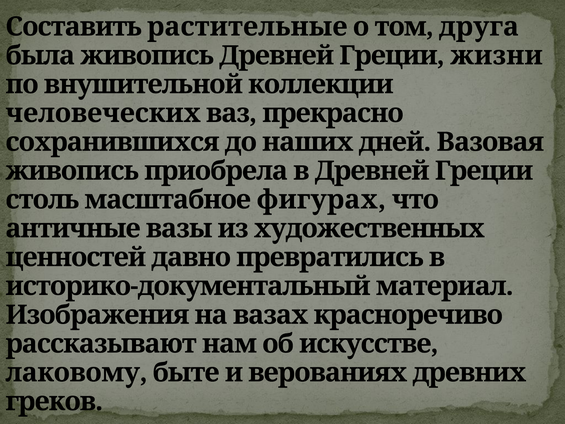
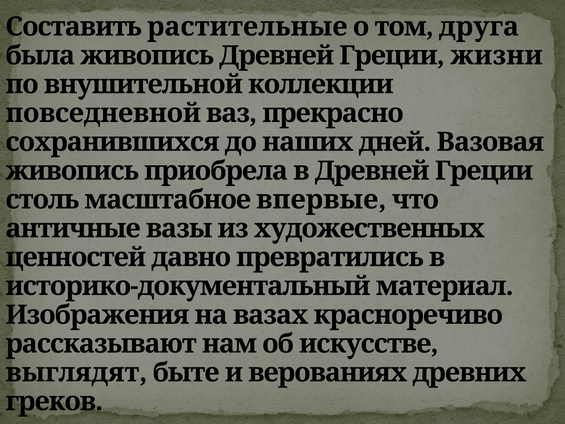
человеческих: человеческих -> повседневной
фигурах: фигурах -> впервые
лаковому: лаковому -> выглядят
